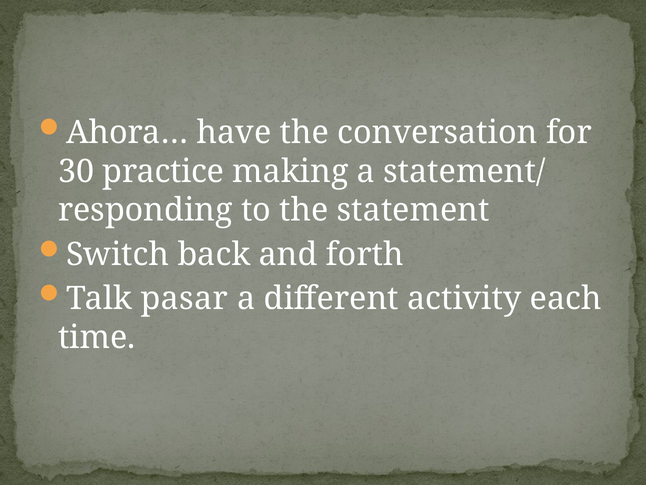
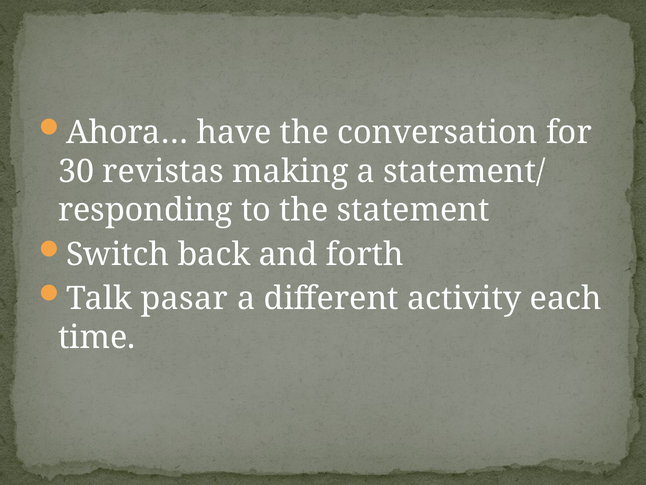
practice: practice -> revistas
